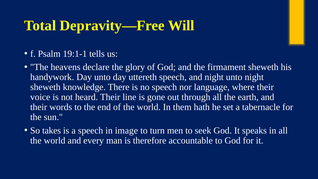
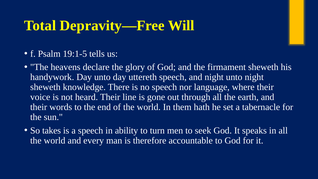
19:1-1: 19:1-1 -> 19:1-5
image: image -> ability
